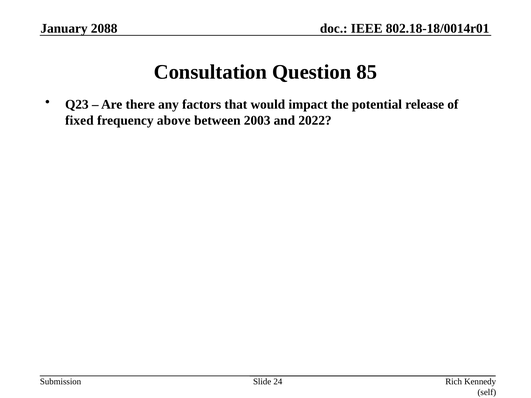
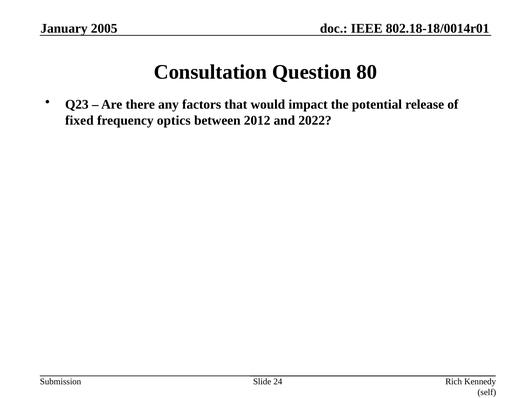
2088: 2088 -> 2005
85: 85 -> 80
above: above -> optics
2003: 2003 -> 2012
